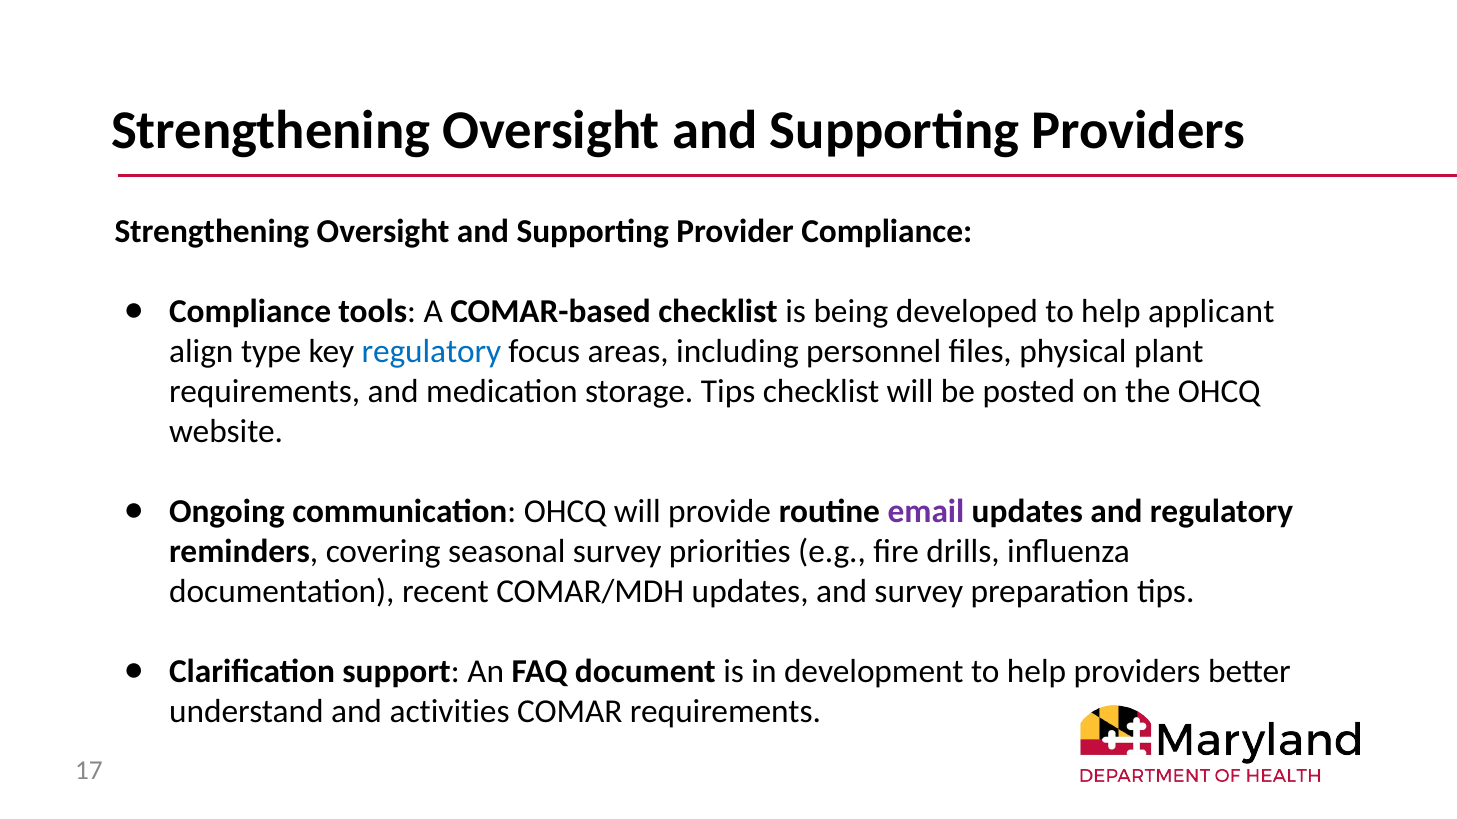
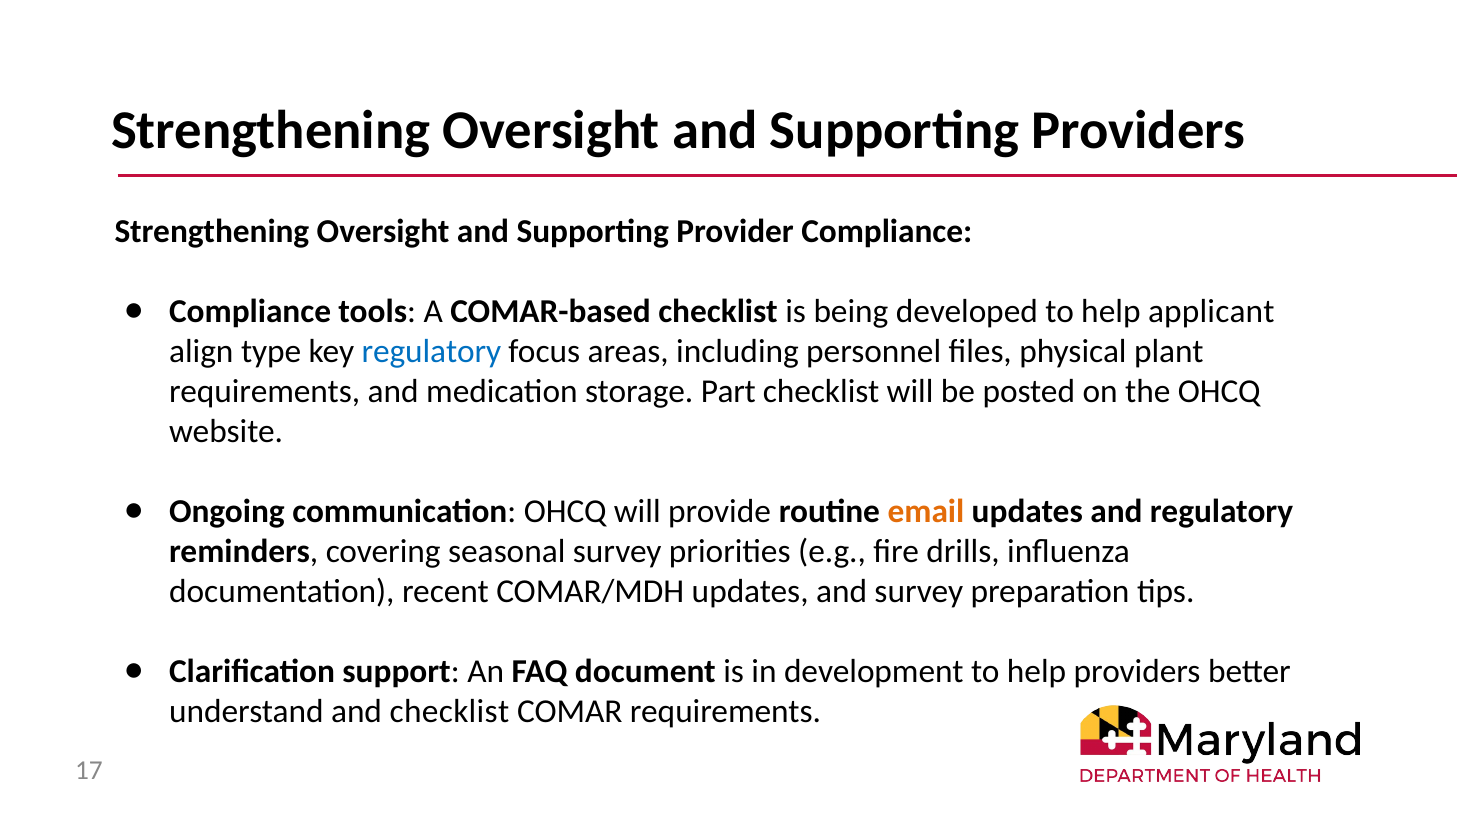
storage Tips: Tips -> Part
email colour: purple -> orange
and activities: activities -> checklist
